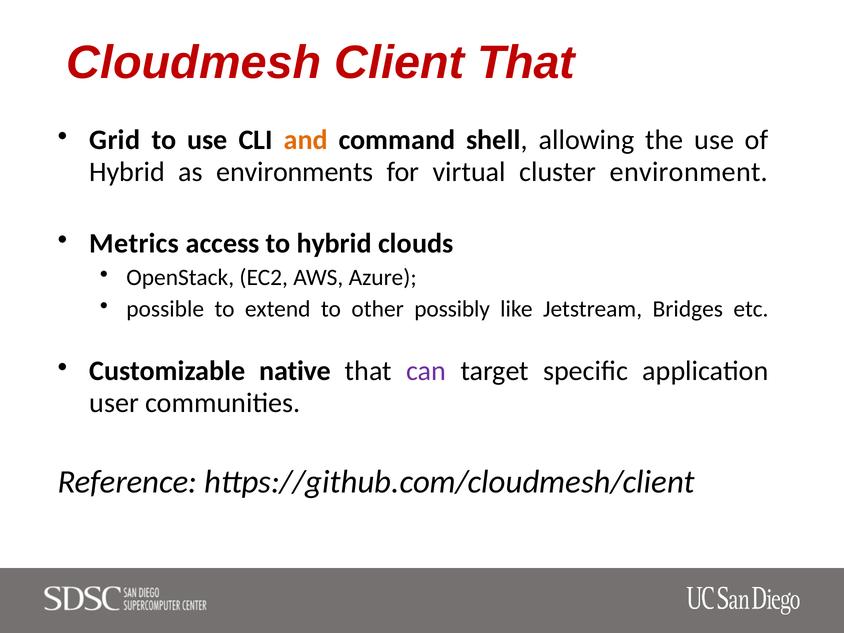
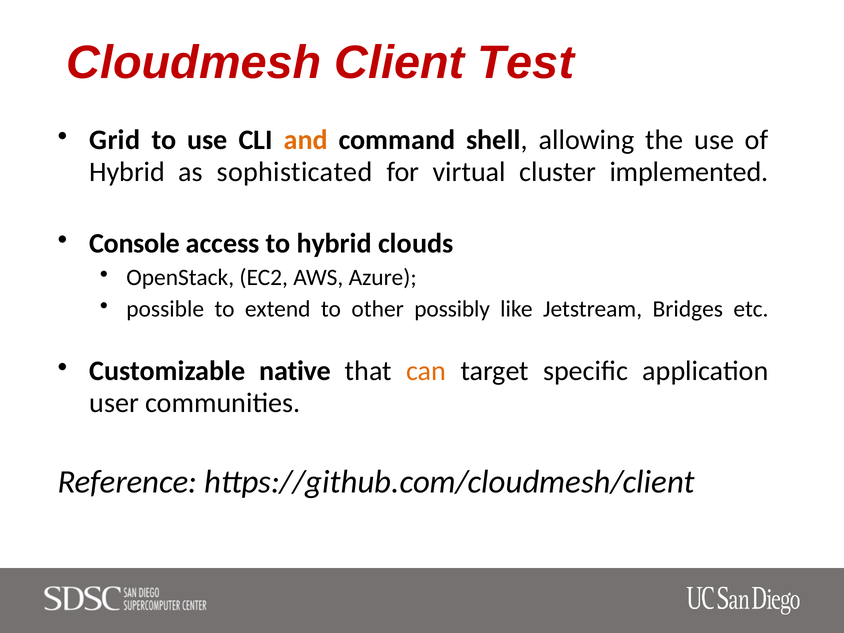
Client That: That -> Test
environments: environments -> sophisticated
environment: environment -> implemented
Metrics: Metrics -> Console
can colour: purple -> orange
